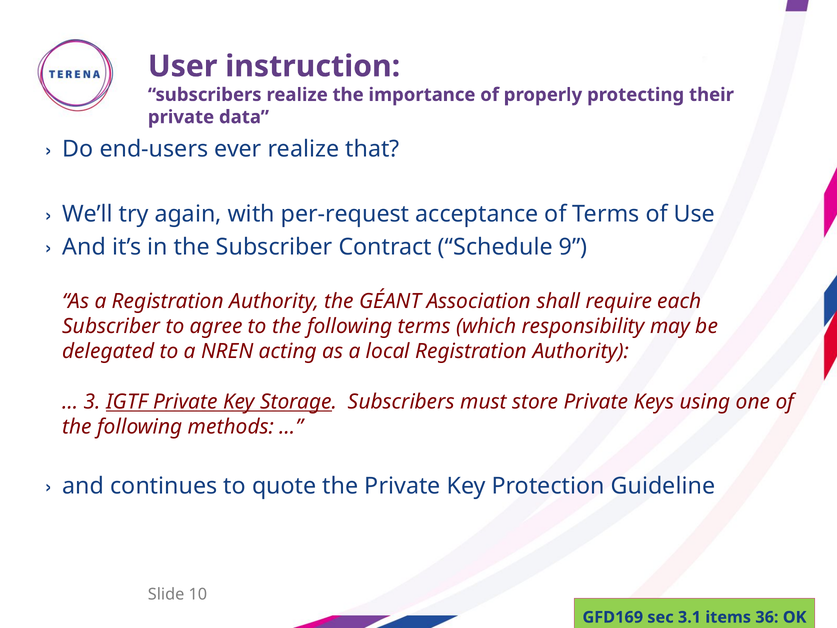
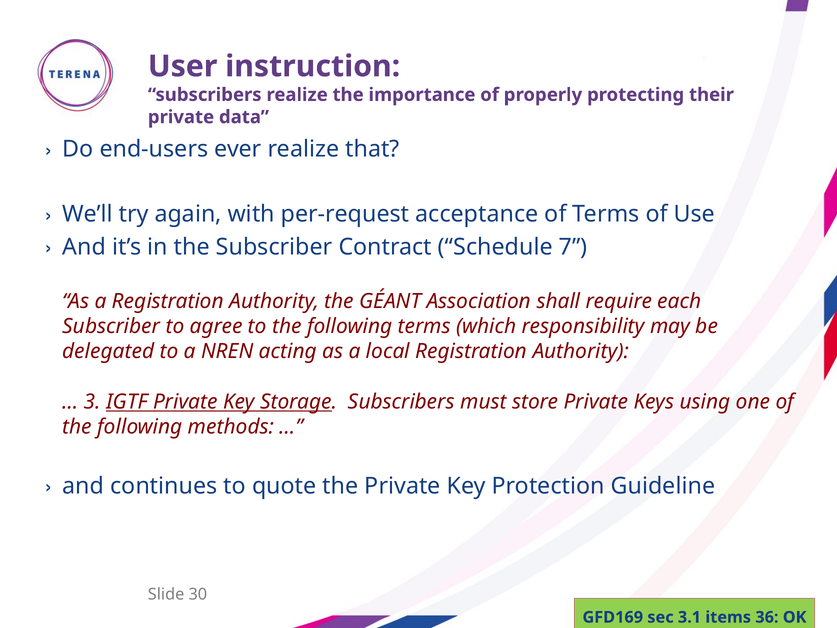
9: 9 -> 7
10: 10 -> 30
